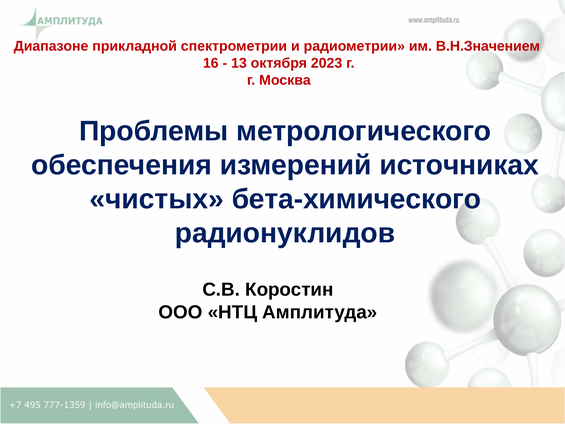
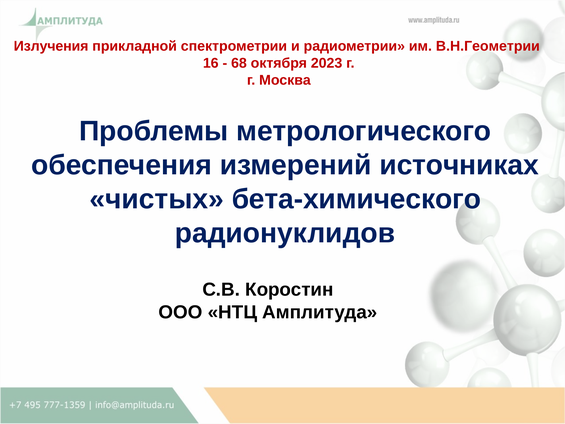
Диапазоне: Диапазоне -> Излучения
В.Н.Значением: В.Н.Значением -> В.Н.Геометрии
13: 13 -> 68
